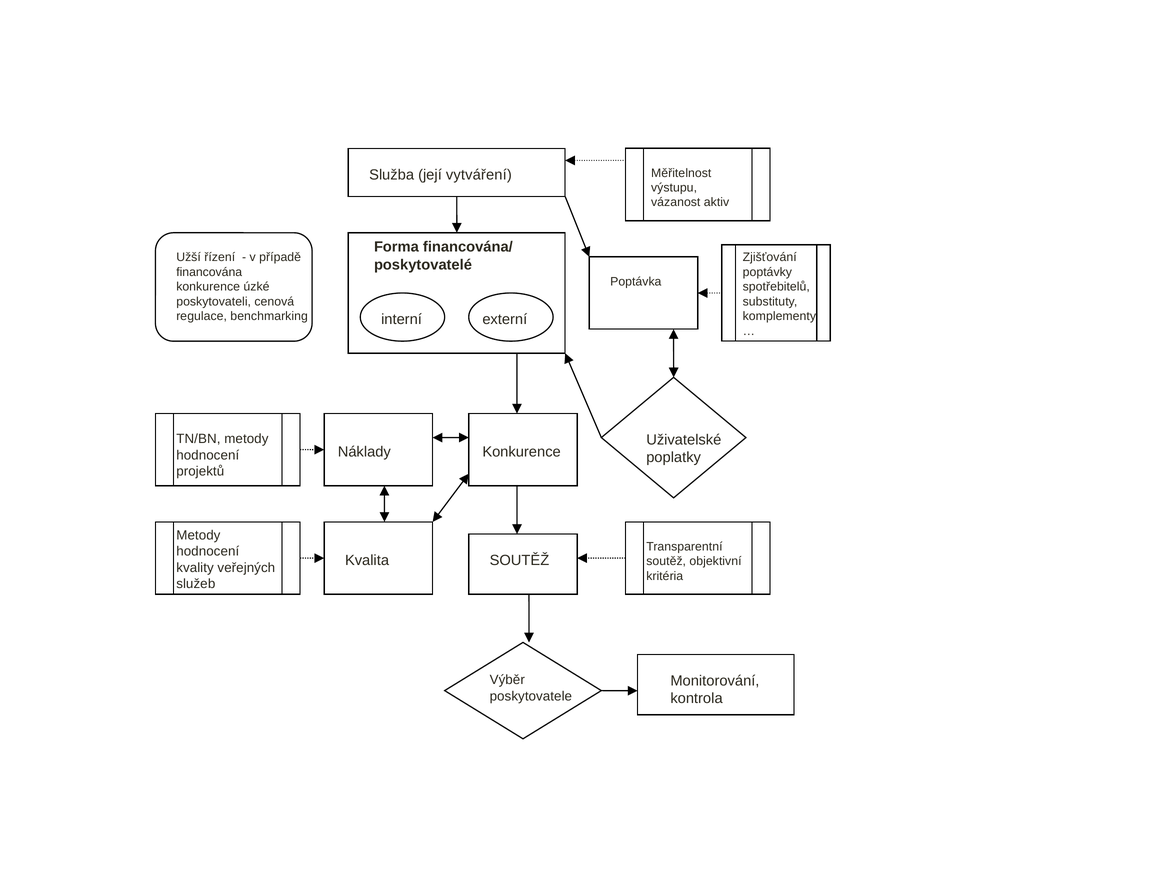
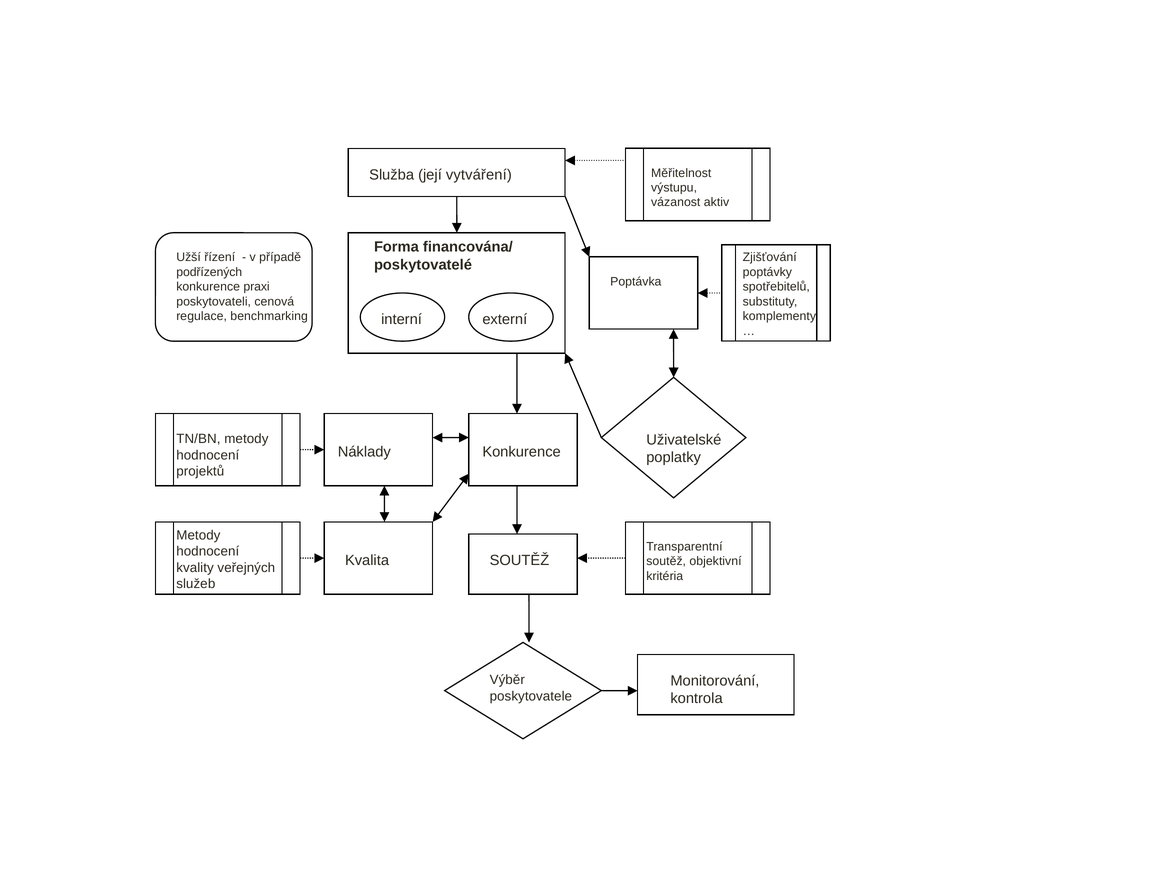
financována: financována -> podřízených
úzké: úzké -> praxi
